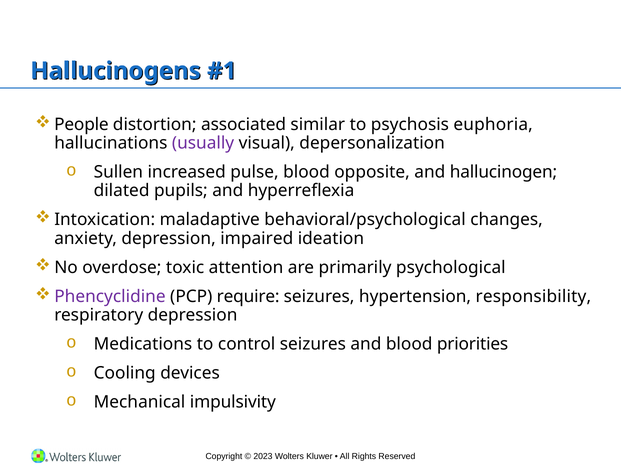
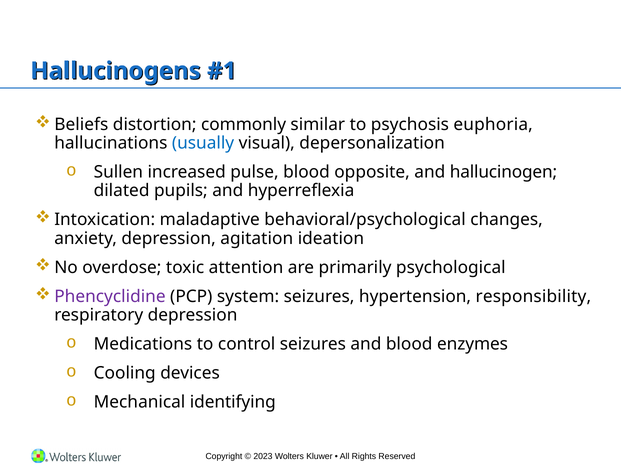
People: People -> Beliefs
associated: associated -> commonly
usually colour: purple -> blue
impaired: impaired -> agitation
require: require -> system
priorities: priorities -> enzymes
impulsivity: impulsivity -> identifying
